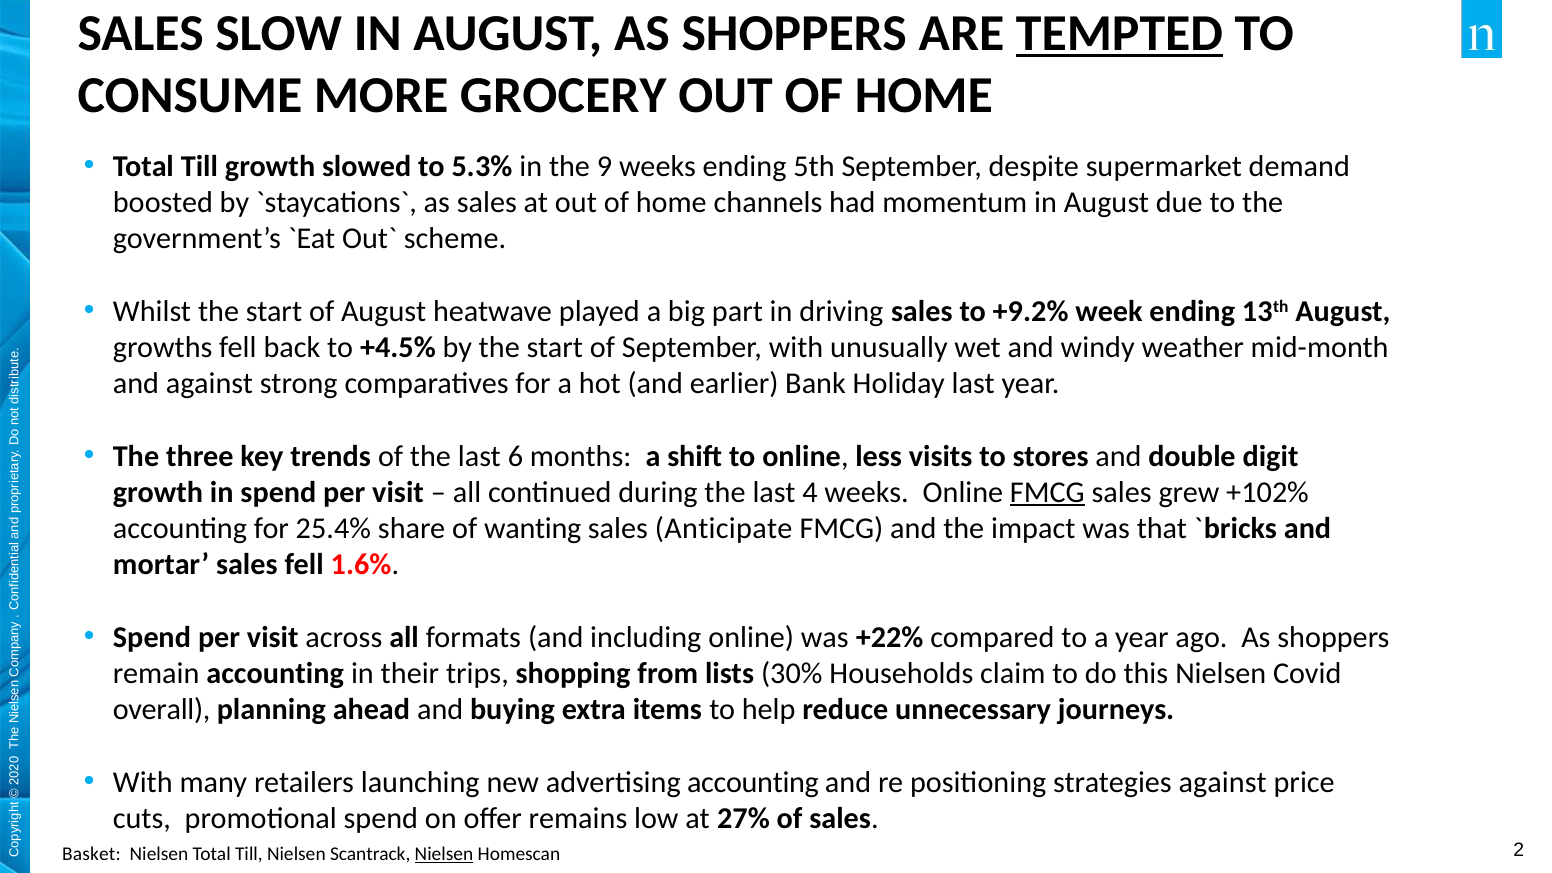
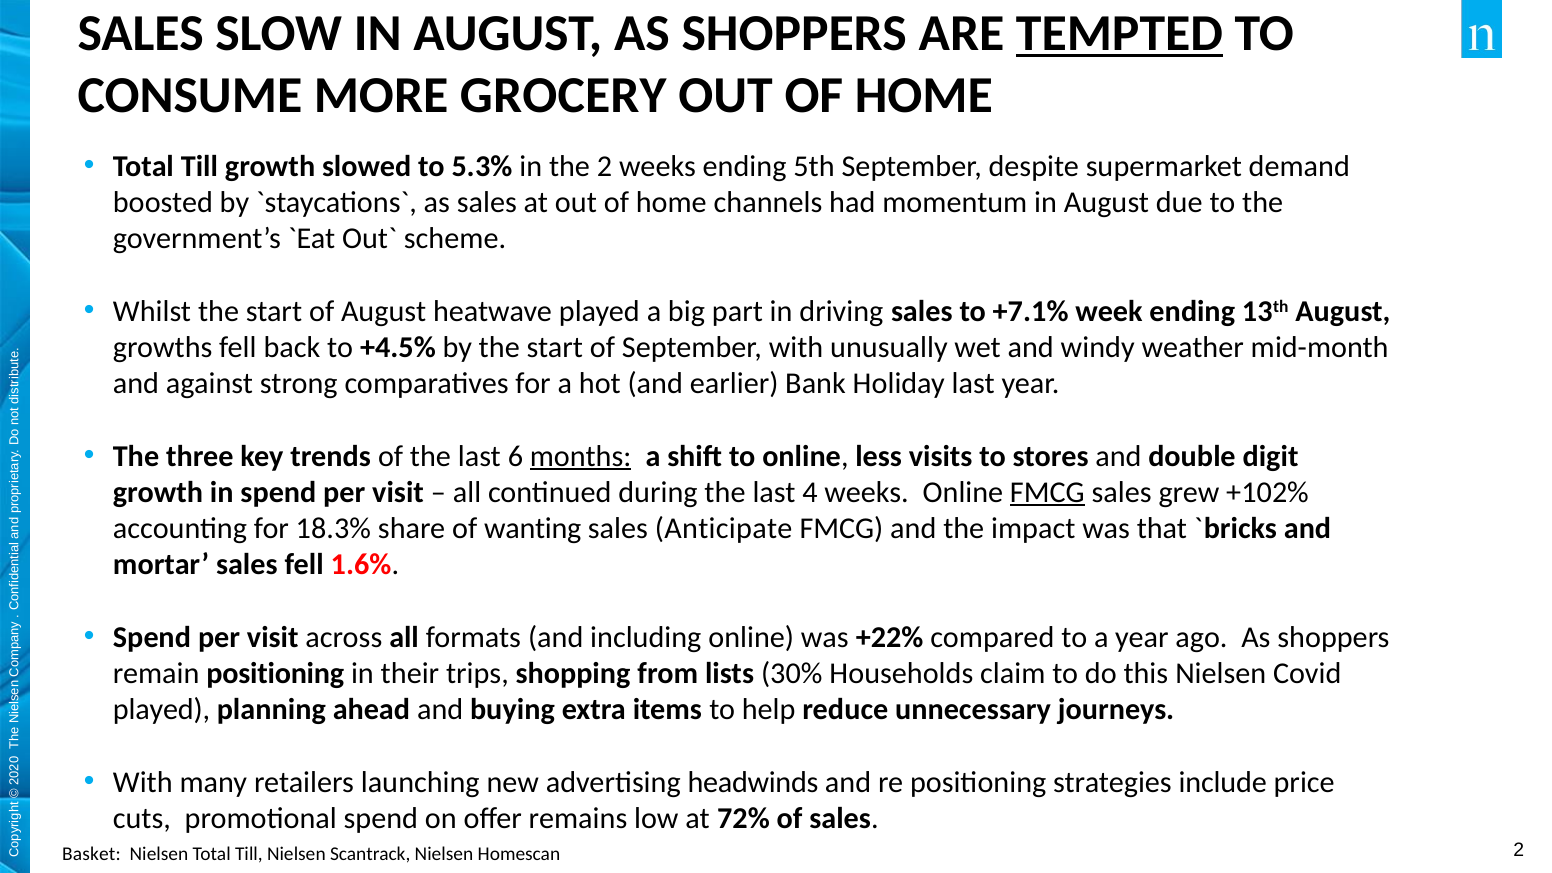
the 9: 9 -> 2
+9.2%: +9.2% -> +7.1%
months underline: none -> present
25.4%: 25.4% -> 18.3%
remain accounting: accounting -> positioning
overall at (162, 710): overall -> played
advertising accounting: accounting -> headwinds
strategies against: against -> include
27%: 27% -> 72%
Nielsen at (444, 854) underline: present -> none
